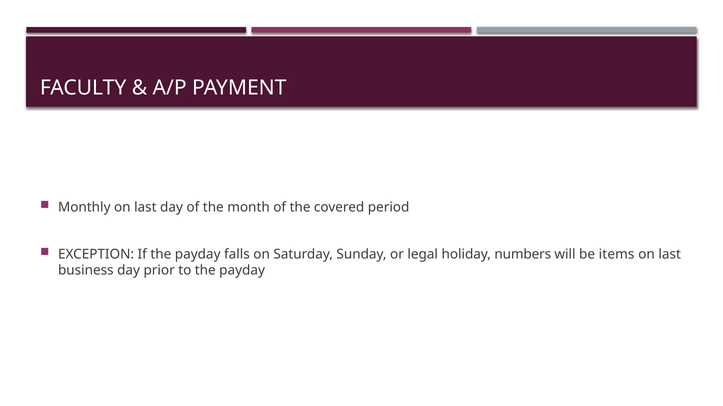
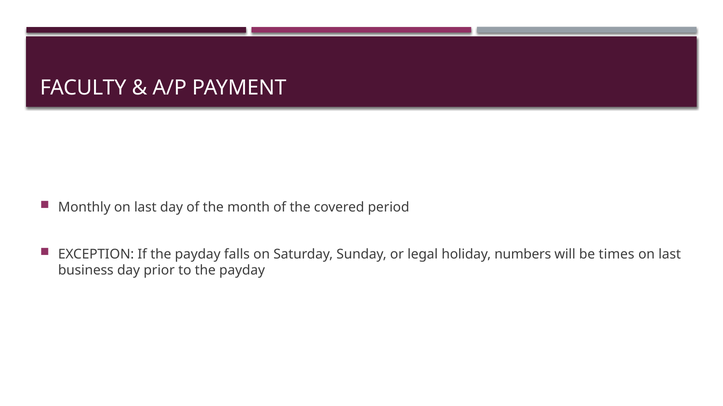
items: items -> times
